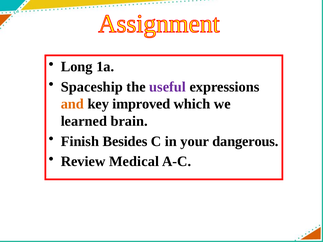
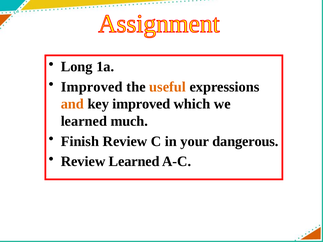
Spaceship at (92, 87): Spaceship -> Improved
useful colour: purple -> orange
brain: brain -> much
Finish Besides: Besides -> Review
Review Medical: Medical -> Learned
